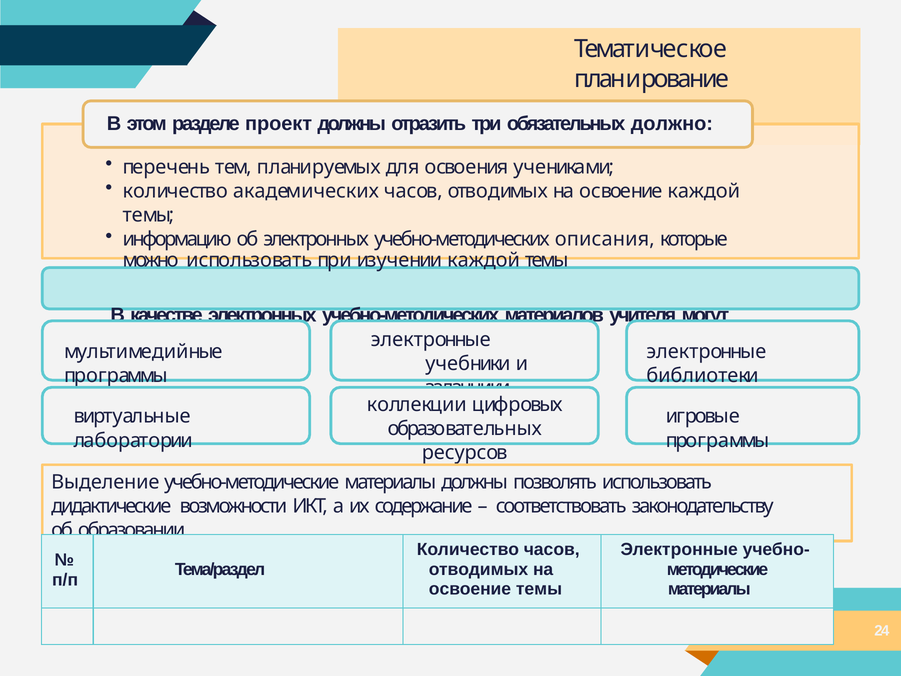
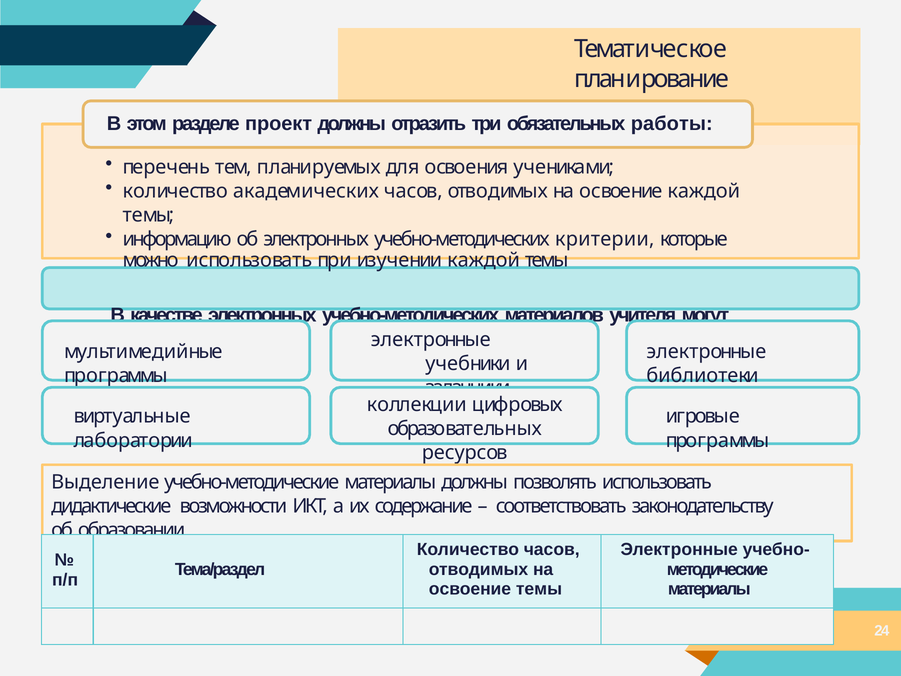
должно: должно -> работы
описания: описания -> критерии
